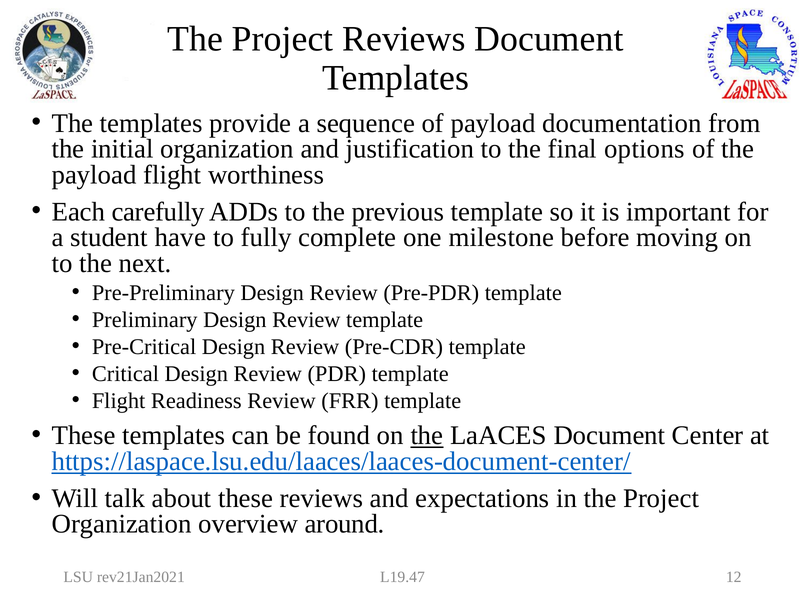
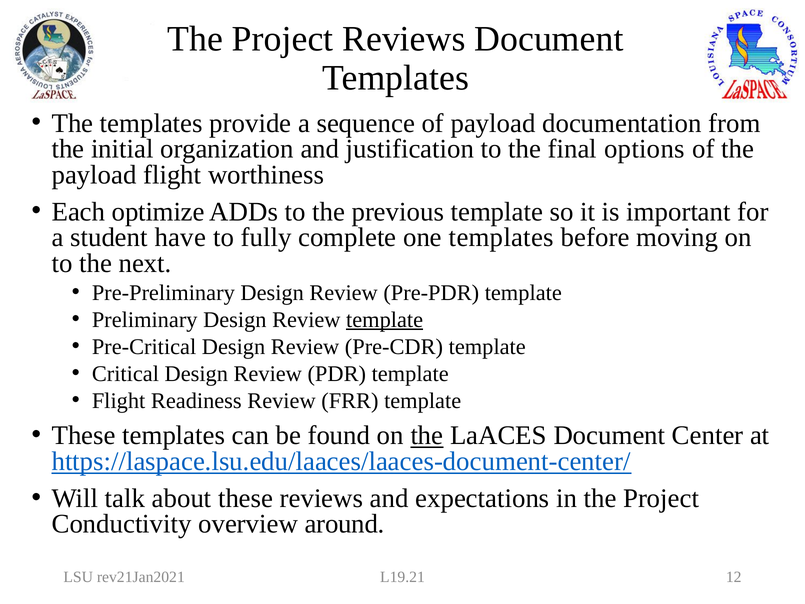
carefully: carefully -> optimize
one milestone: milestone -> templates
template at (385, 320) underline: none -> present
Organization at (122, 524): Organization -> Conductivity
L19.47: L19.47 -> L19.21
